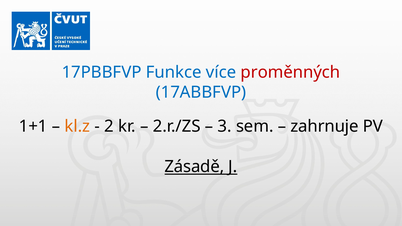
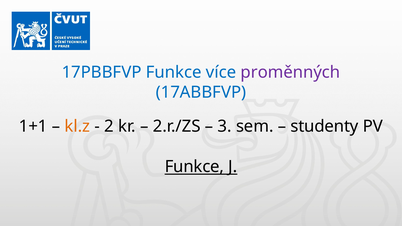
proměnných colour: red -> purple
zahrnuje: zahrnuje -> studenty
Zásadě at (194, 167): Zásadě -> Funkce
